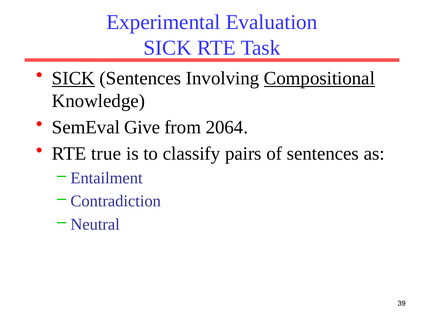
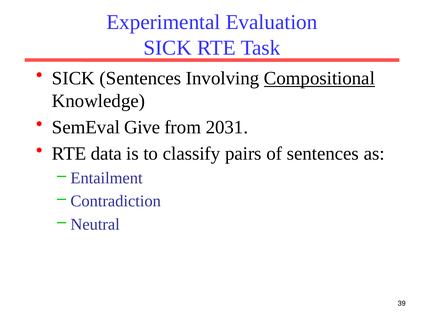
SICK at (73, 78) underline: present -> none
2064: 2064 -> 2031
true: true -> data
